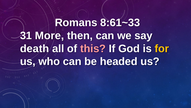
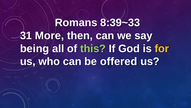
8:61~33: 8:61~33 -> 8:39~33
death: death -> being
this colour: pink -> light green
headed: headed -> offered
